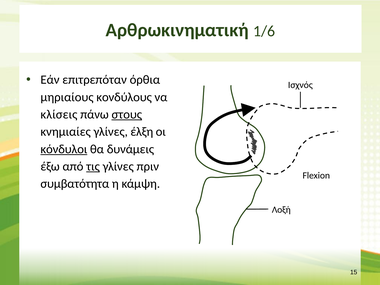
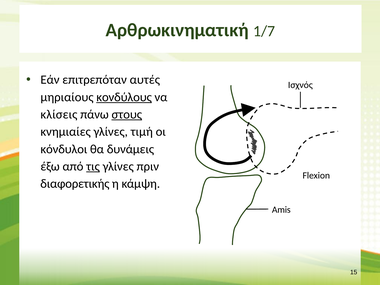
1/6: 1/6 -> 1/7
όρθια: όρθια -> αυτές
κονδύλους underline: none -> present
έλξη: έλξη -> τιμή
κόνδυλοι underline: present -> none
συμβατότητα: συμβατότητα -> διαφορετικής
Λοξή: Λοξή -> Amis
